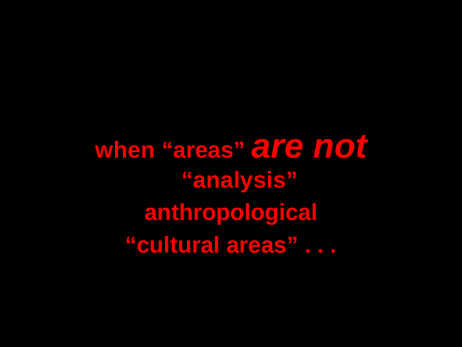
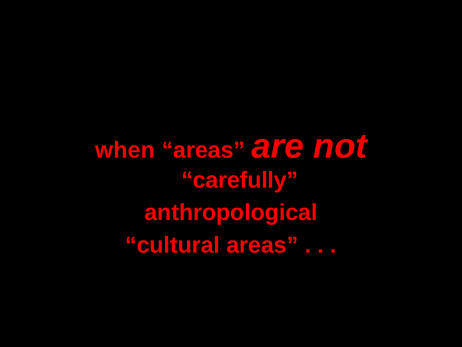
analysis: analysis -> carefully
